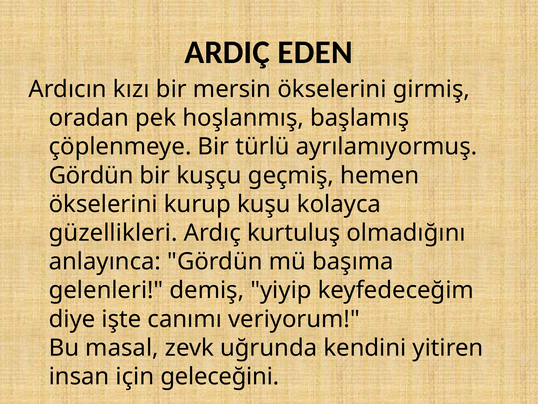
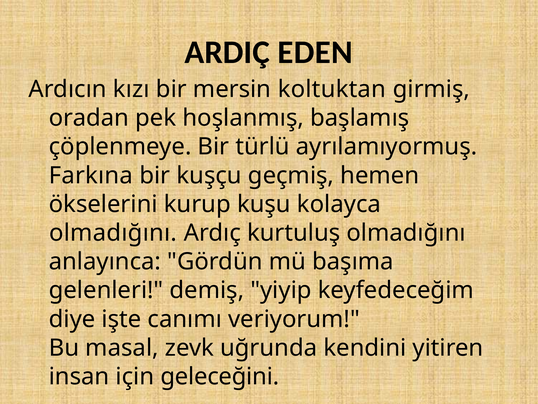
mersin ökselerini: ökselerini -> koltuktan
Gördün at (91, 175): Gördün -> Farkına
güzellikleri at (113, 233): güzellikleri -> olmadığını
